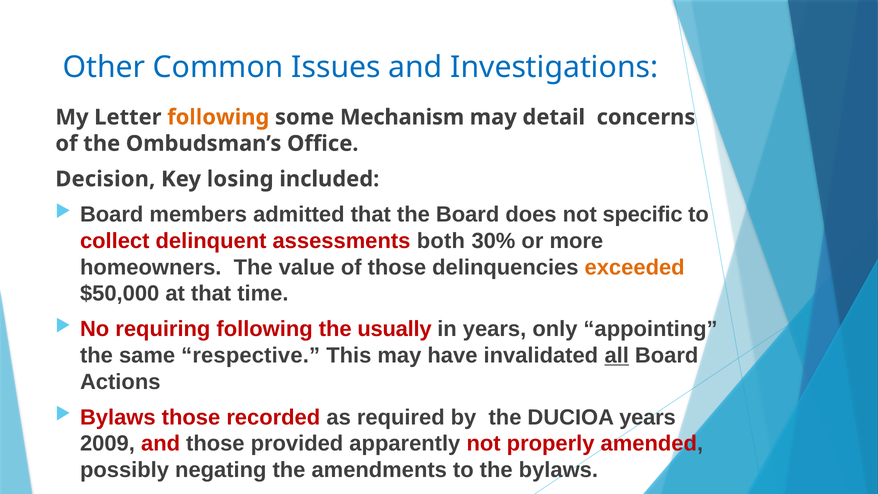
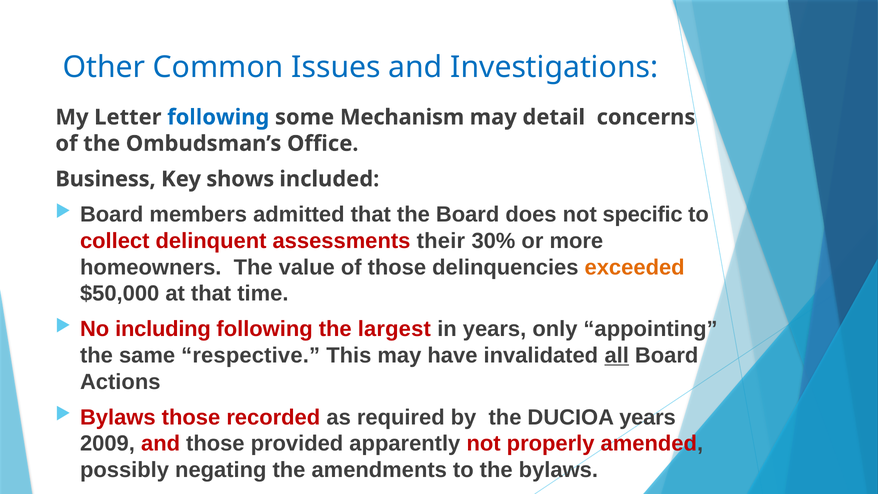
following at (218, 117) colour: orange -> blue
Decision: Decision -> Business
losing: losing -> shows
both: both -> their
requiring: requiring -> including
usually: usually -> largest
